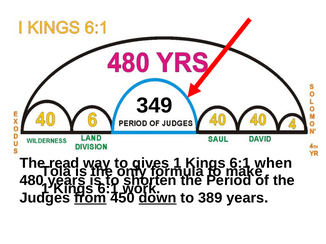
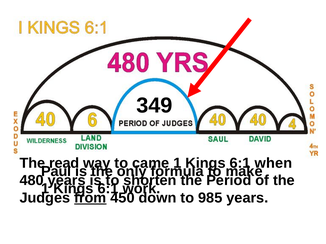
gives: gives -> came
Tola: Tola -> Paul
down underline: present -> none
389: 389 -> 985
